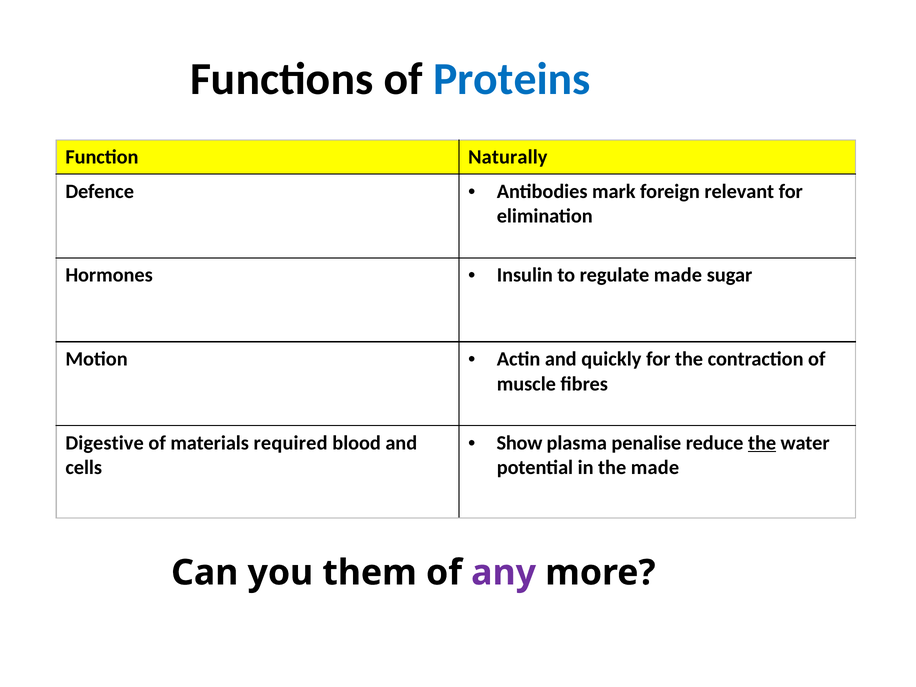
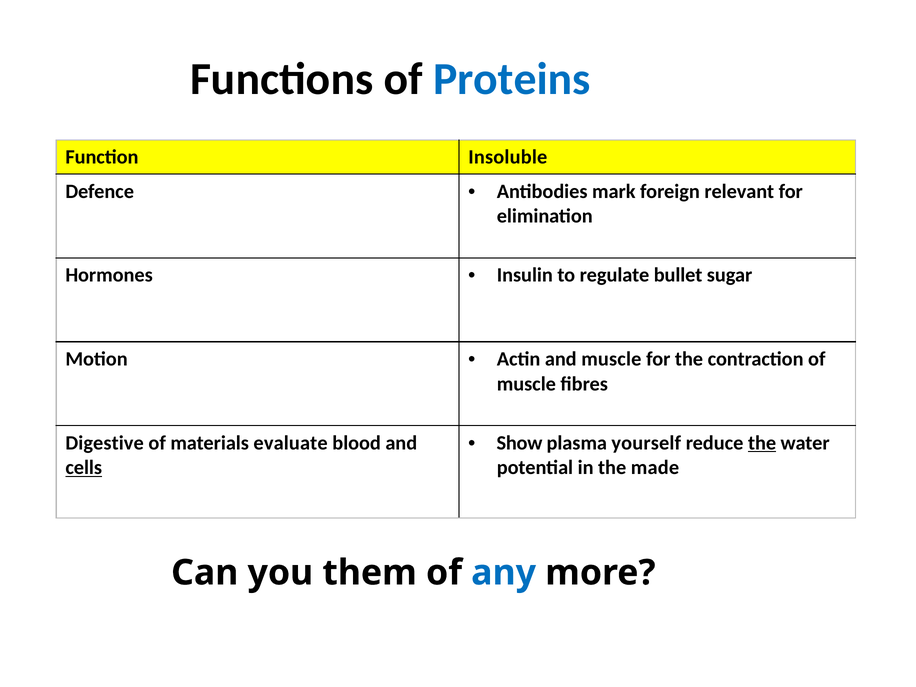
Naturally: Naturally -> Insoluble
regulate made: made -> bullet
and quickly: quickly -> muscle
penalise: penalise -> yourself
required: required -> evaluate
cells underline: none -> present
any colour: purple -> blue
